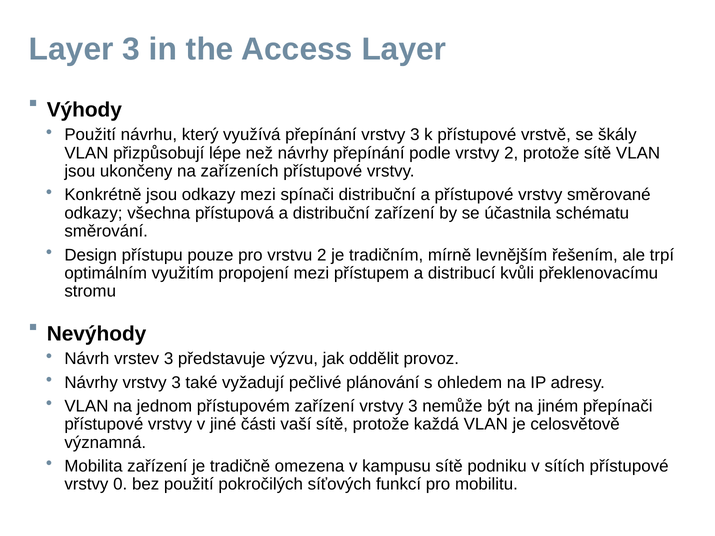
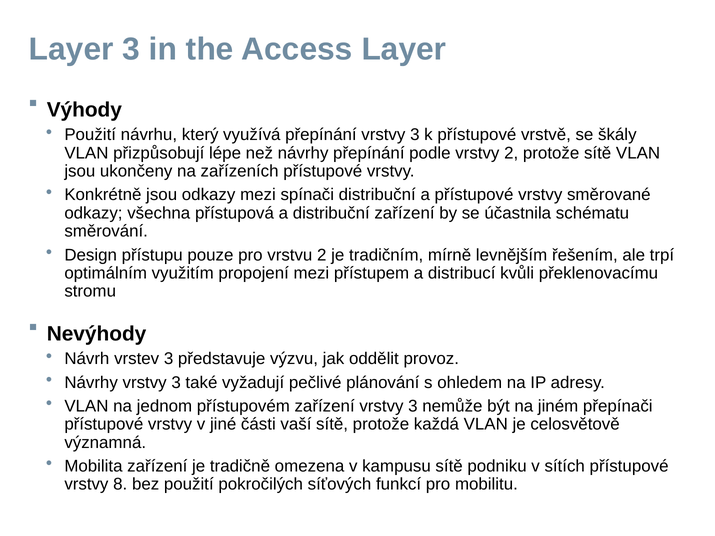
0: 0 -> 8
